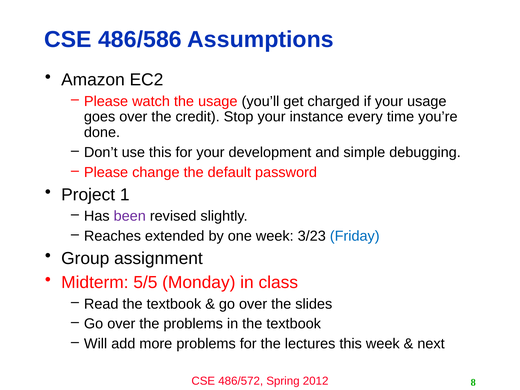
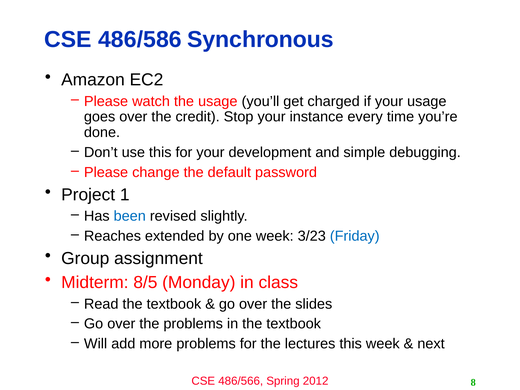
Assumptions: Assumptions -> Synchronous
been colour: purple -> blue
5/5: 5/5 -> 8/5
486/572: 486/572 -> 486/566
